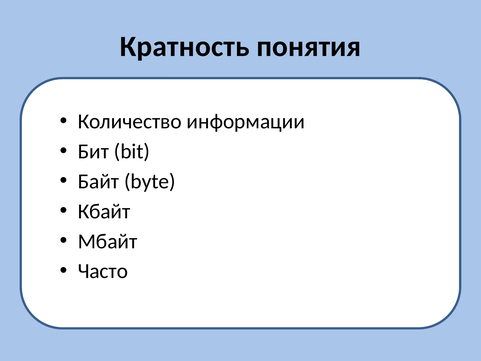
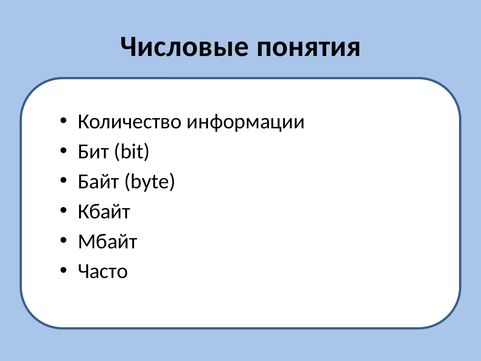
Кратность: Кратность -> Числовые
